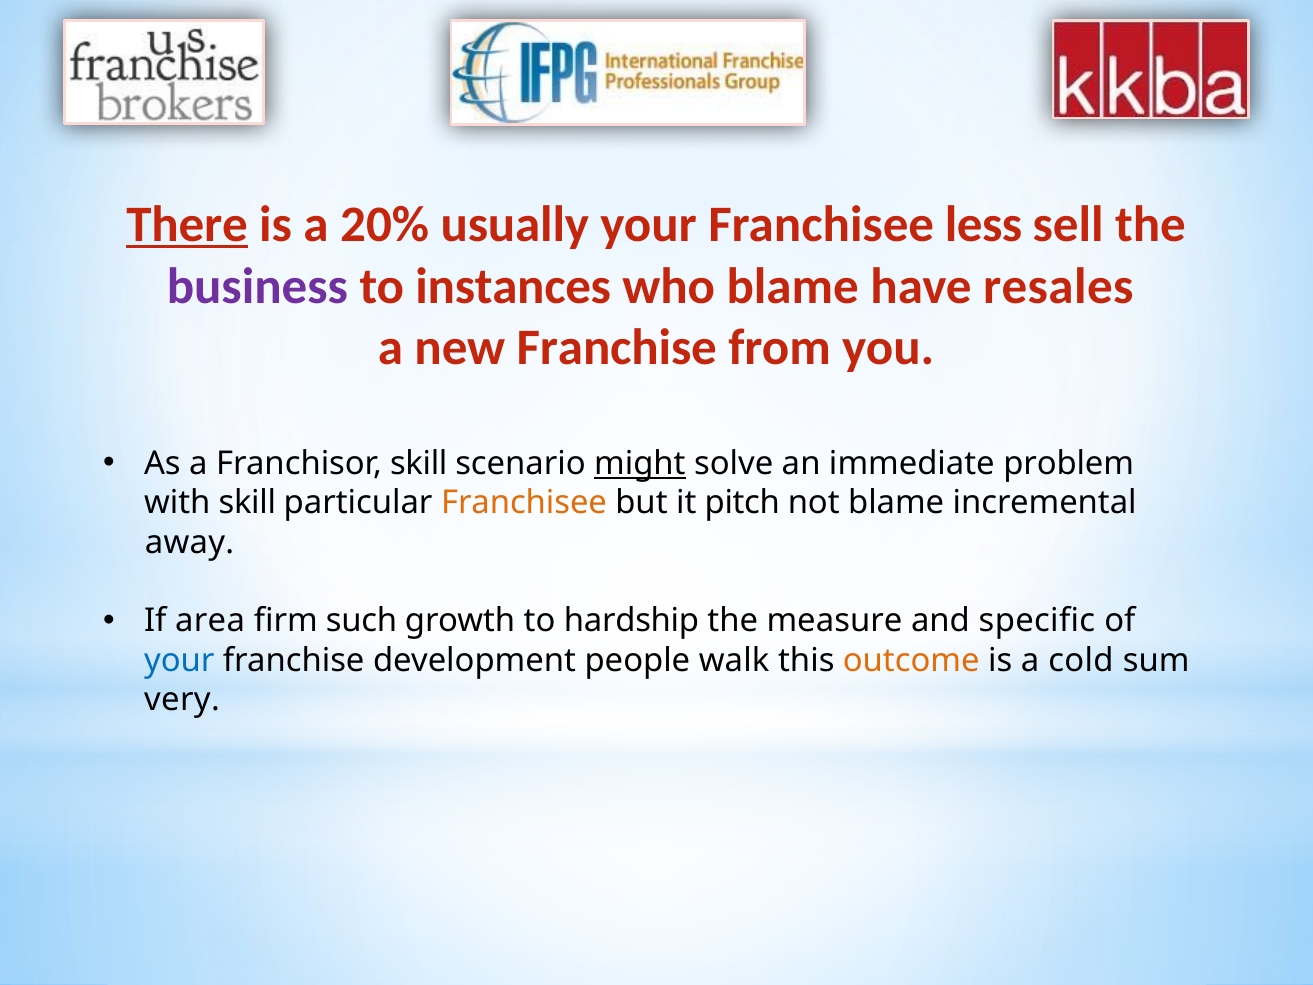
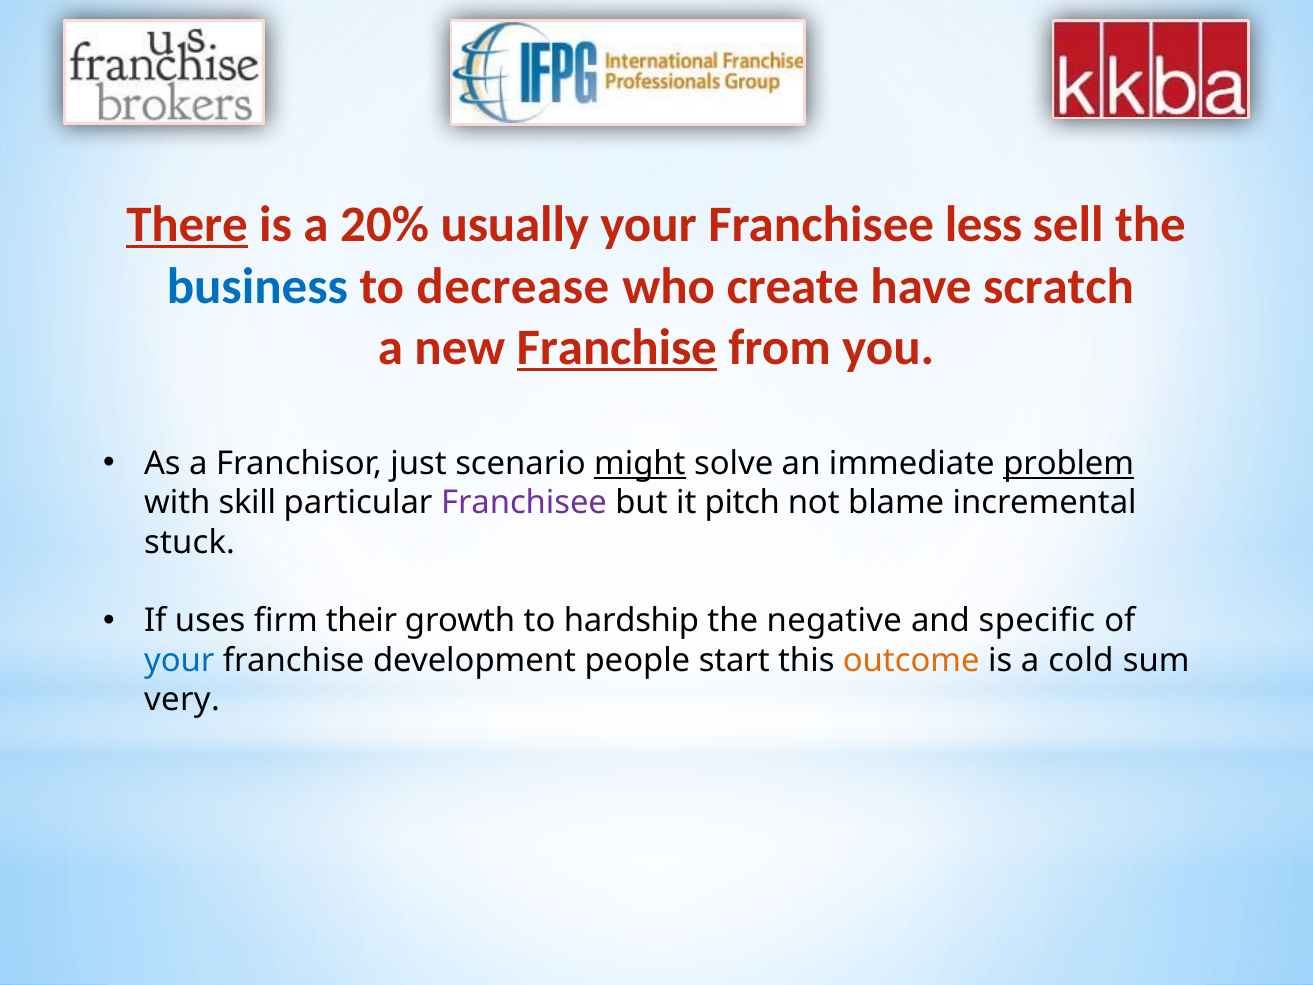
business colour: purple -> blue
instances: instances -> decrease
who blame: blame -> create
resales: resales -> scratch
Franchise at (617, 347) underline: none -> present
Franchisor skill: skill -> just
problem underline: none -> present
Franchisee at (524, 503) colour: orange -> purple
away: away -> stuck
area: area -> uses
such: such -> their
measure: measure -> negative
walk: walk -> start
